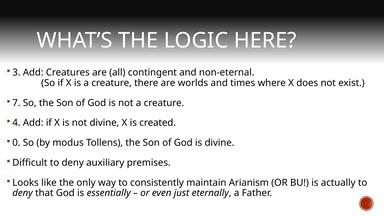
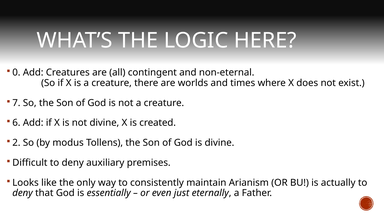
3: 3 -> 0
4: 4 -> 6
0: 0 -> 2
